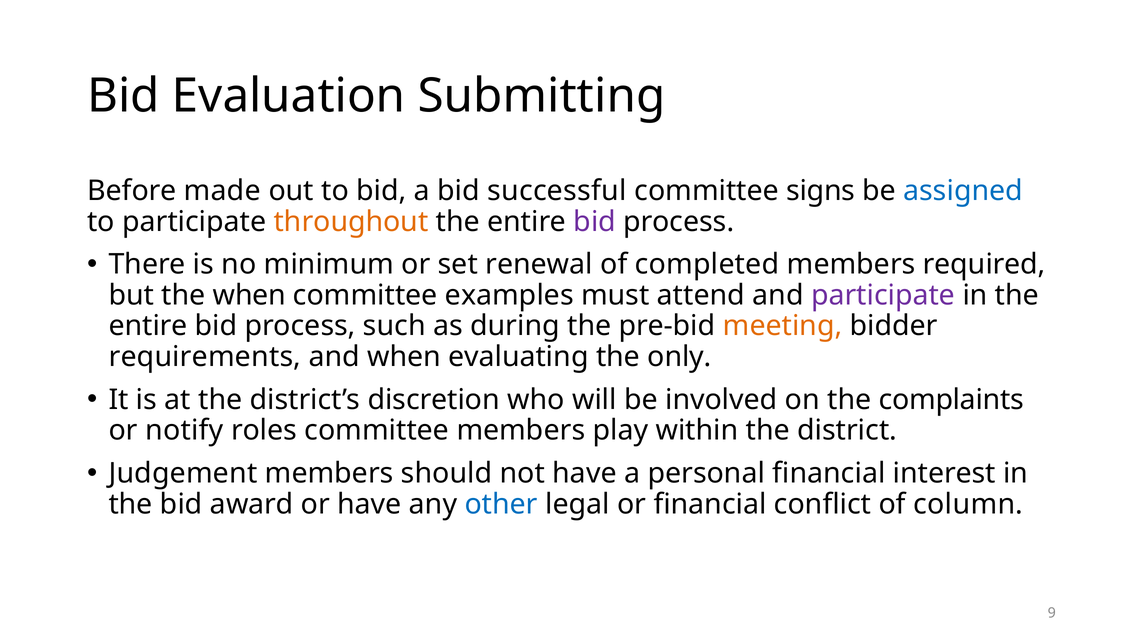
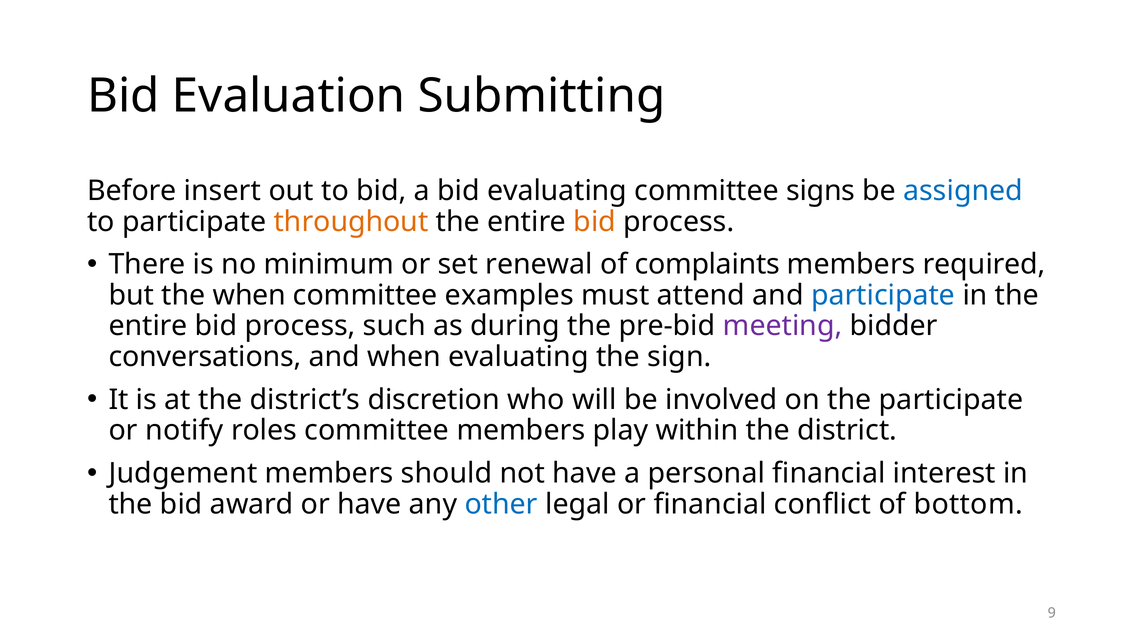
made: made -> insert
bid successful: successful -> evaluating
bid at (595, 222) colour: purple -> orange
completed: completed -> complaints
participate at (883, 295) colour: purple -> blue
meeting colour: orange -> purple
requirements: requirements -> conversations
only: only -> sign
the complaints: complaints -> participate
column: column -> bottom
